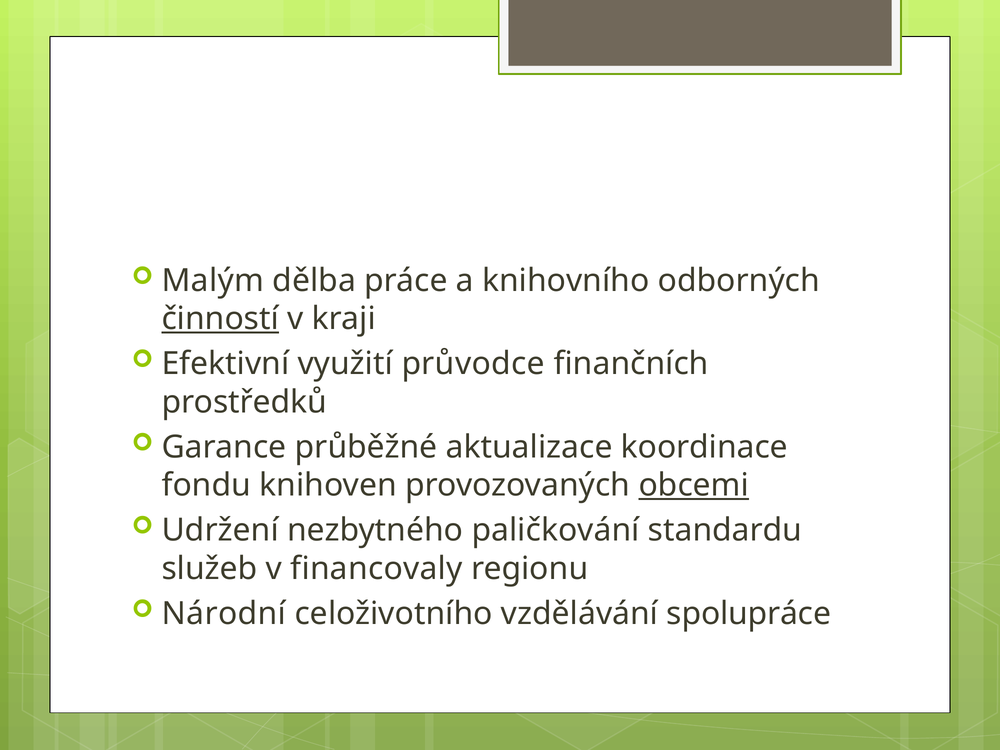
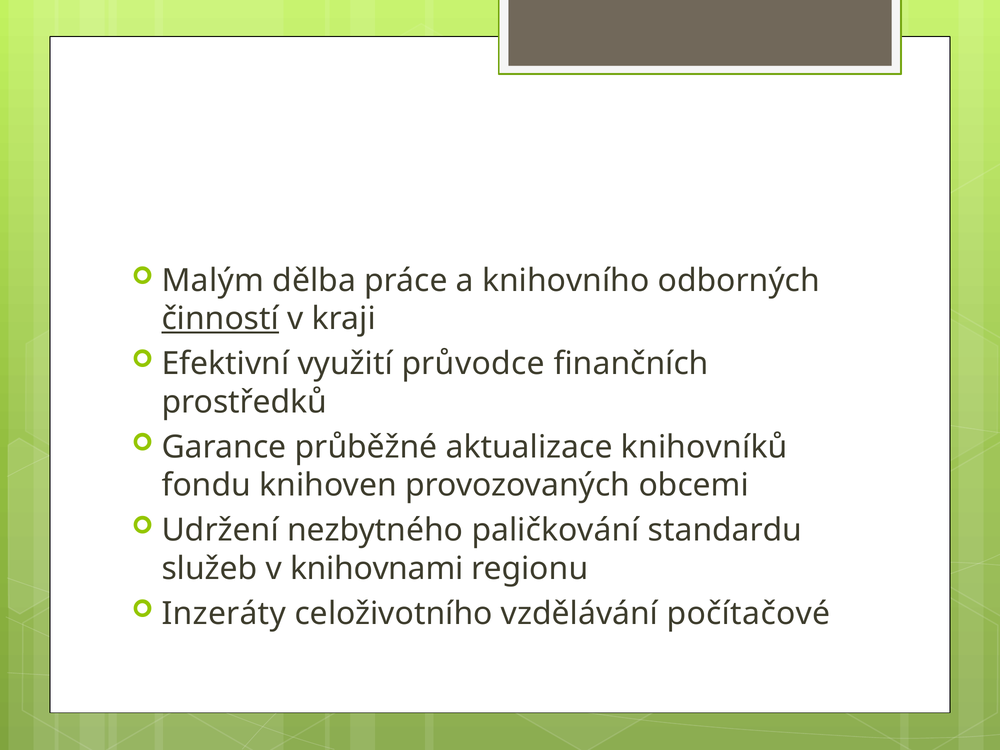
koordinace: koordinace -> knihovníků
obcemi underline: present -> none
financovaly: financovaly -> knihovnami
Národní: Národní -> Inzeráty
spolupráce: spolupráce -> počítačové
